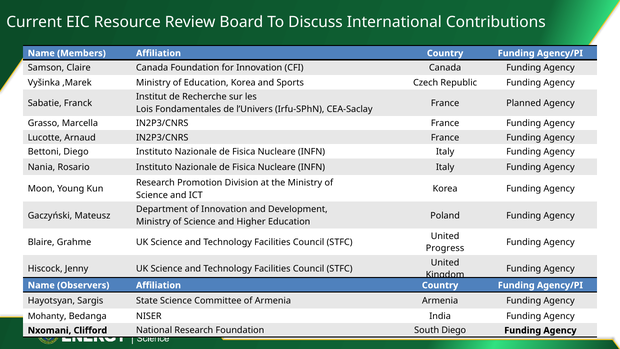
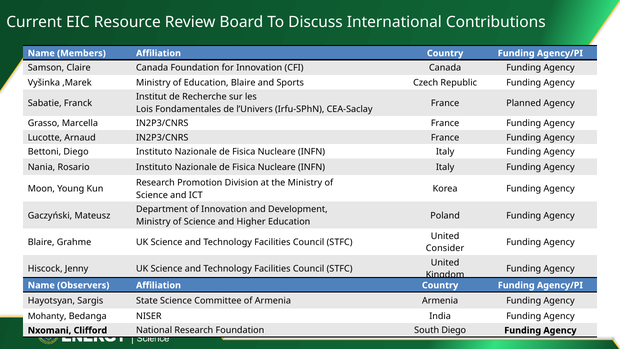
Education Korea: Korea -> Blaire
Progress: Progress -> Consider
